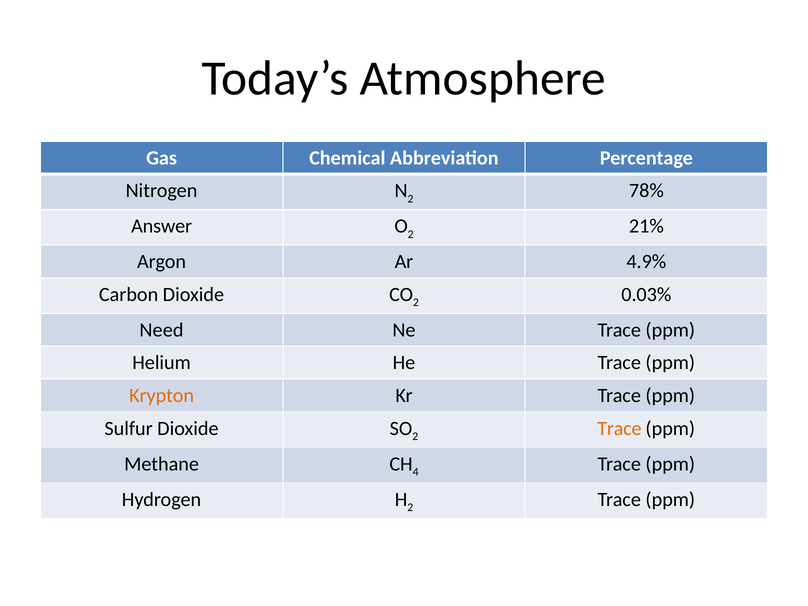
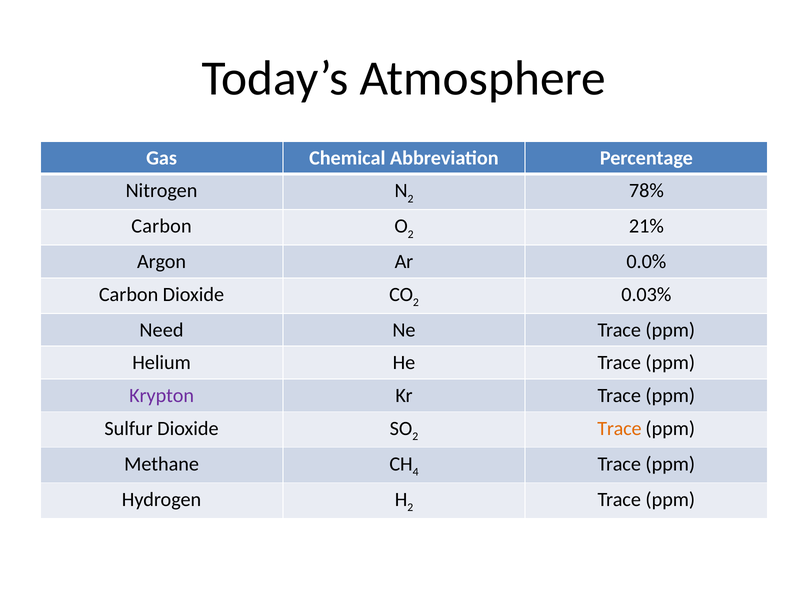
Answer at (162, 226): Answer -> Carbon
4.9%: 4.9% -> 0.0%
Krypton colour: orange -> purple
